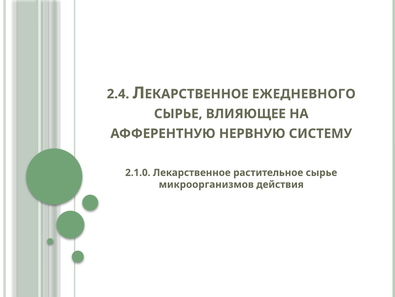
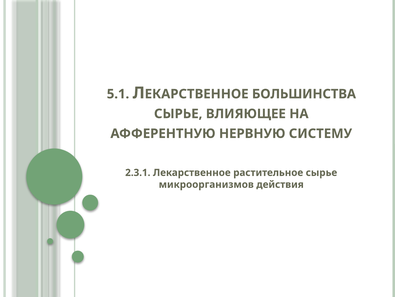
2.4: 2.4 -> 5.1
ЕЖЕДНЕВНОГО: ЕЖЕДНЕВНОГО -> БОЛЬШИНСТВА
2.1.0: 2.1.0 -> 2.3.1
